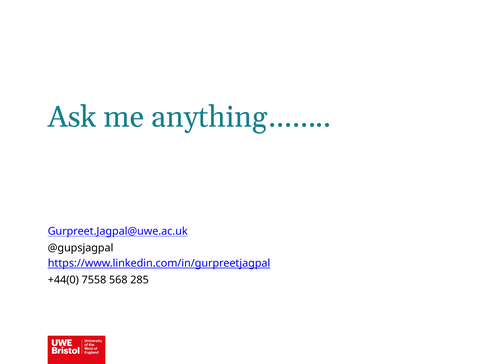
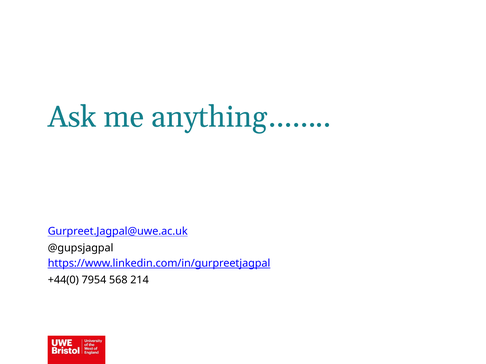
7558: 7558 -> 7954
285: 285 -> 214
